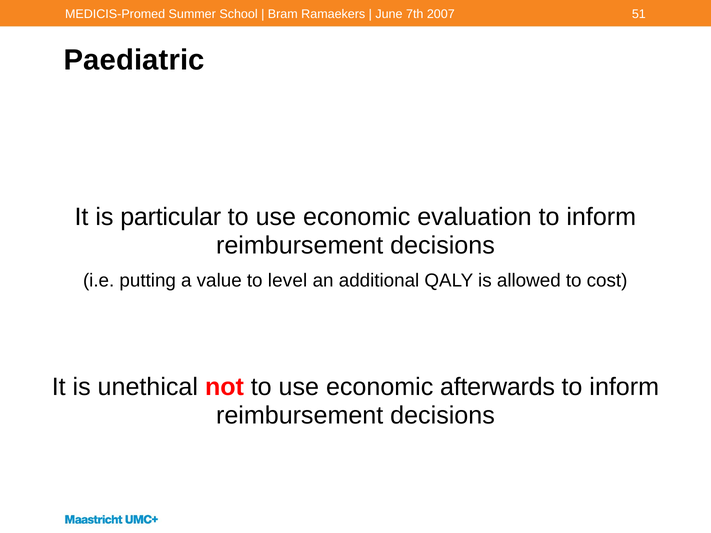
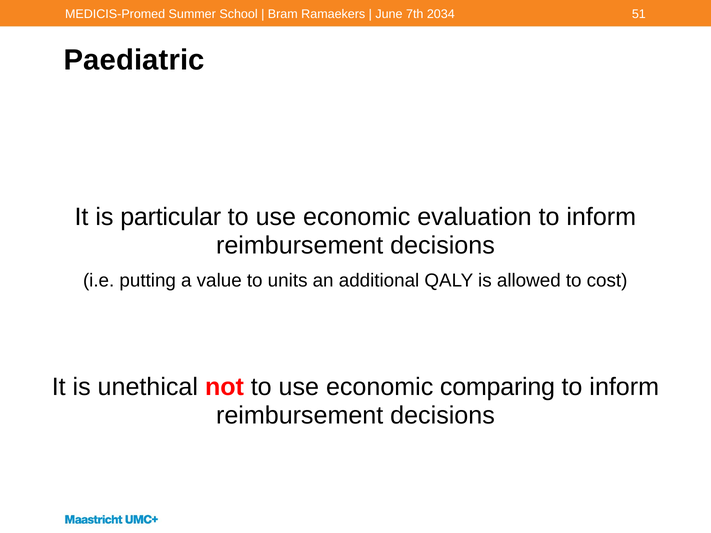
2007: 2007 -> 2034
level: level -> units
afterwards: afterwards -> comparing
